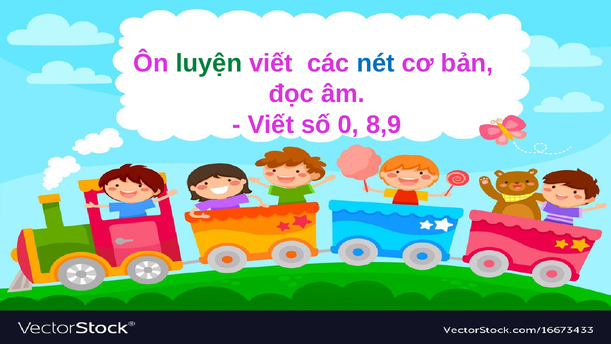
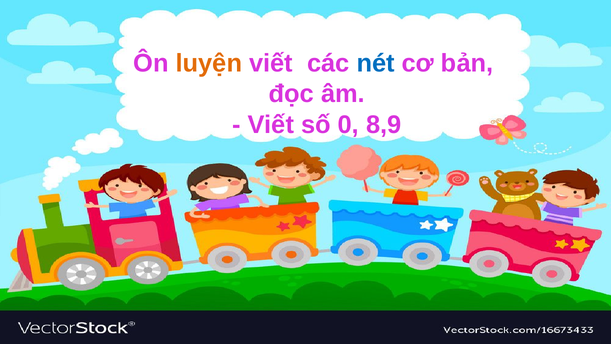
luyện colour: green -> orange
